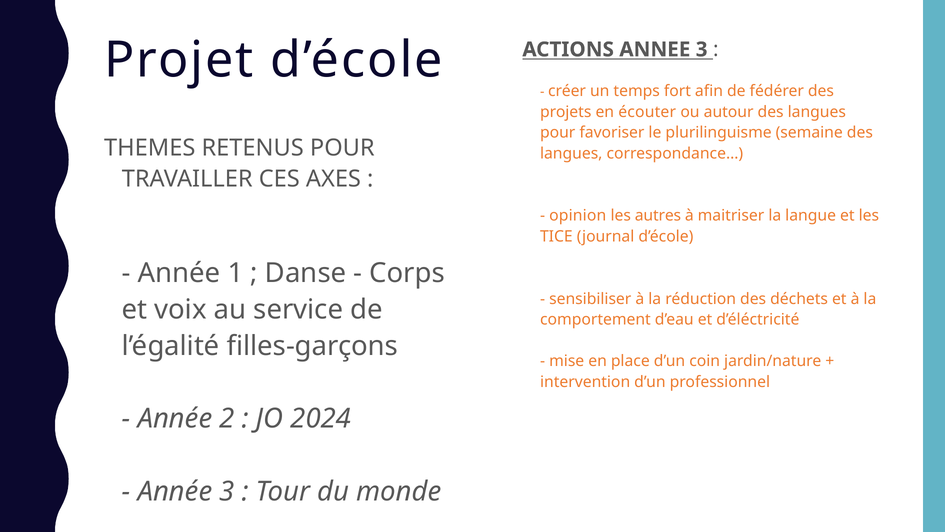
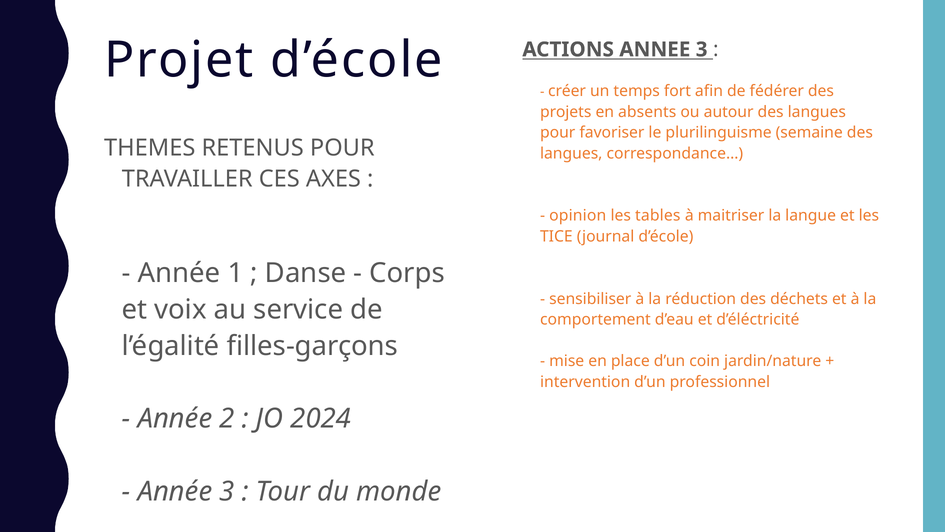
écouter: écouter -> absents
autres: autres -> tables
